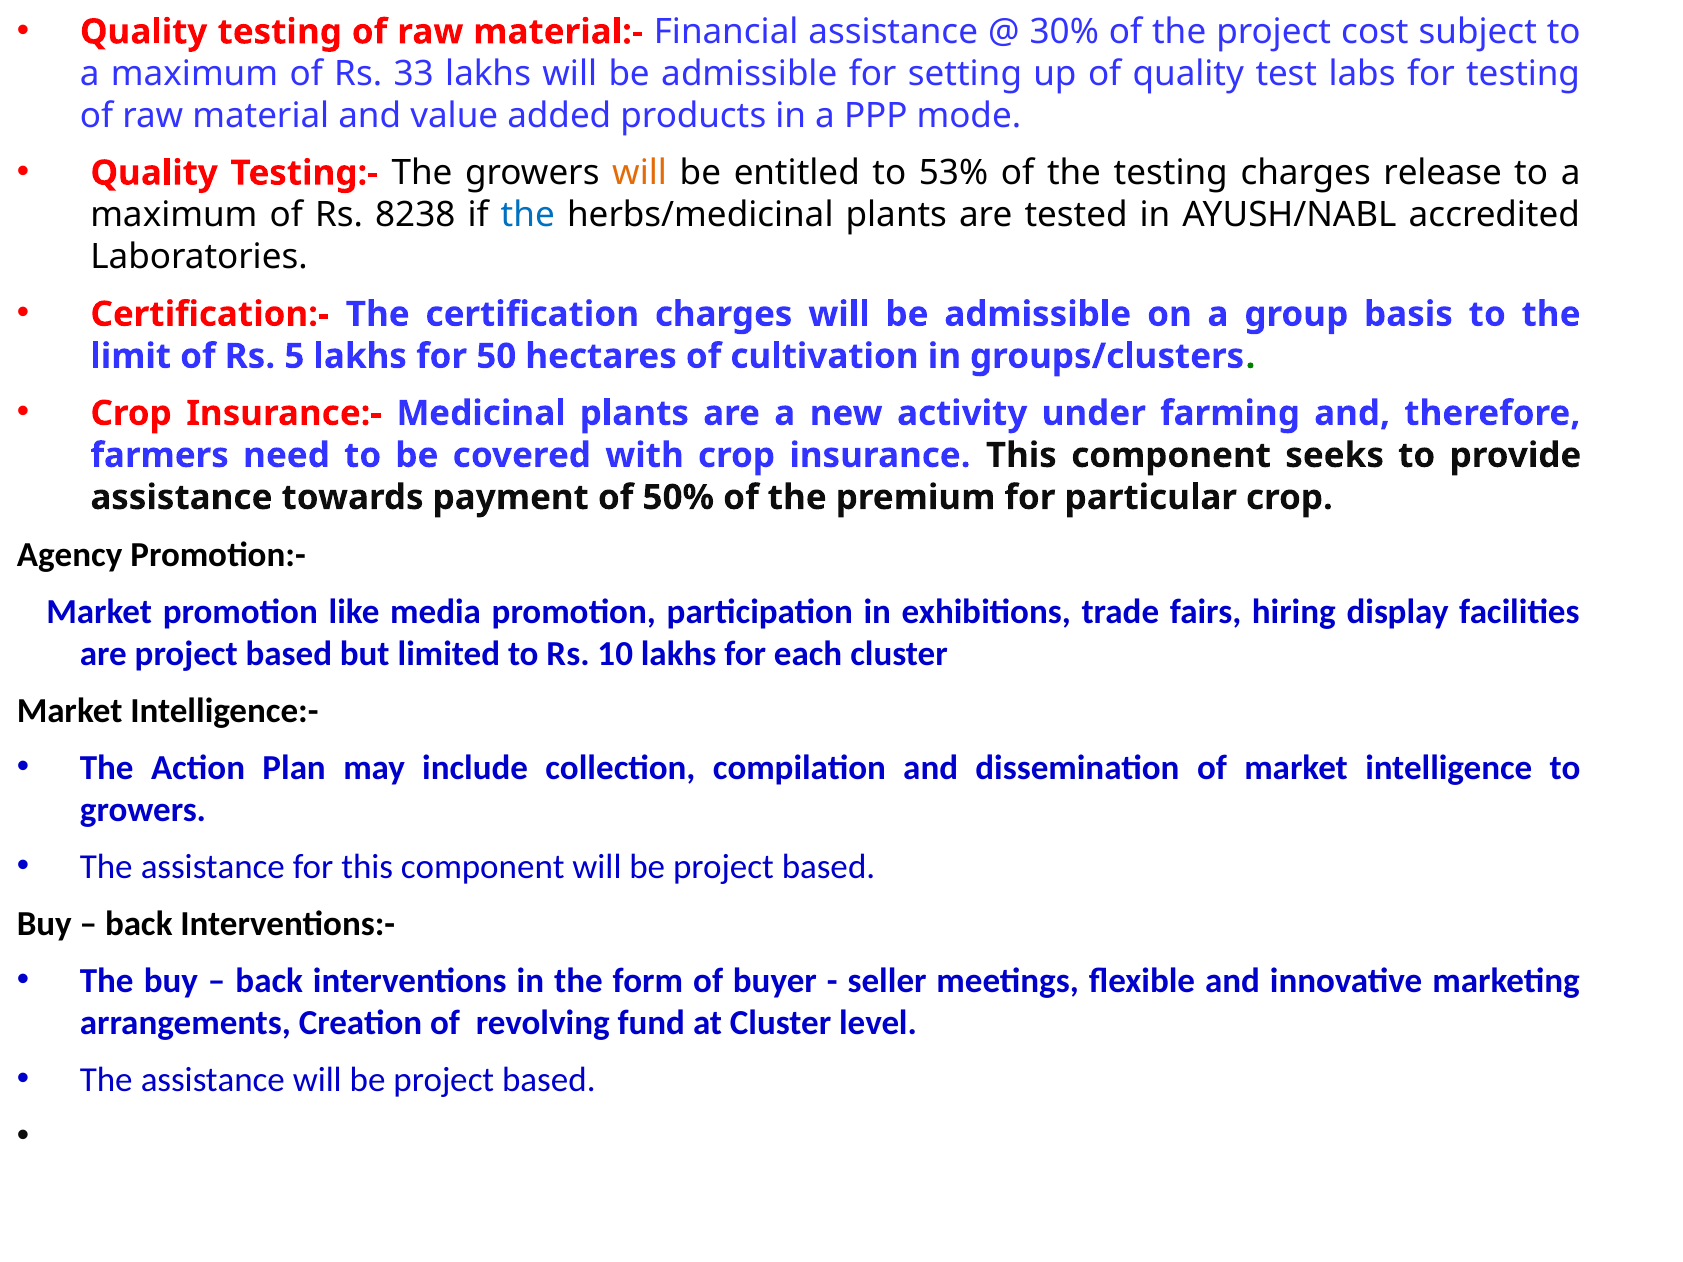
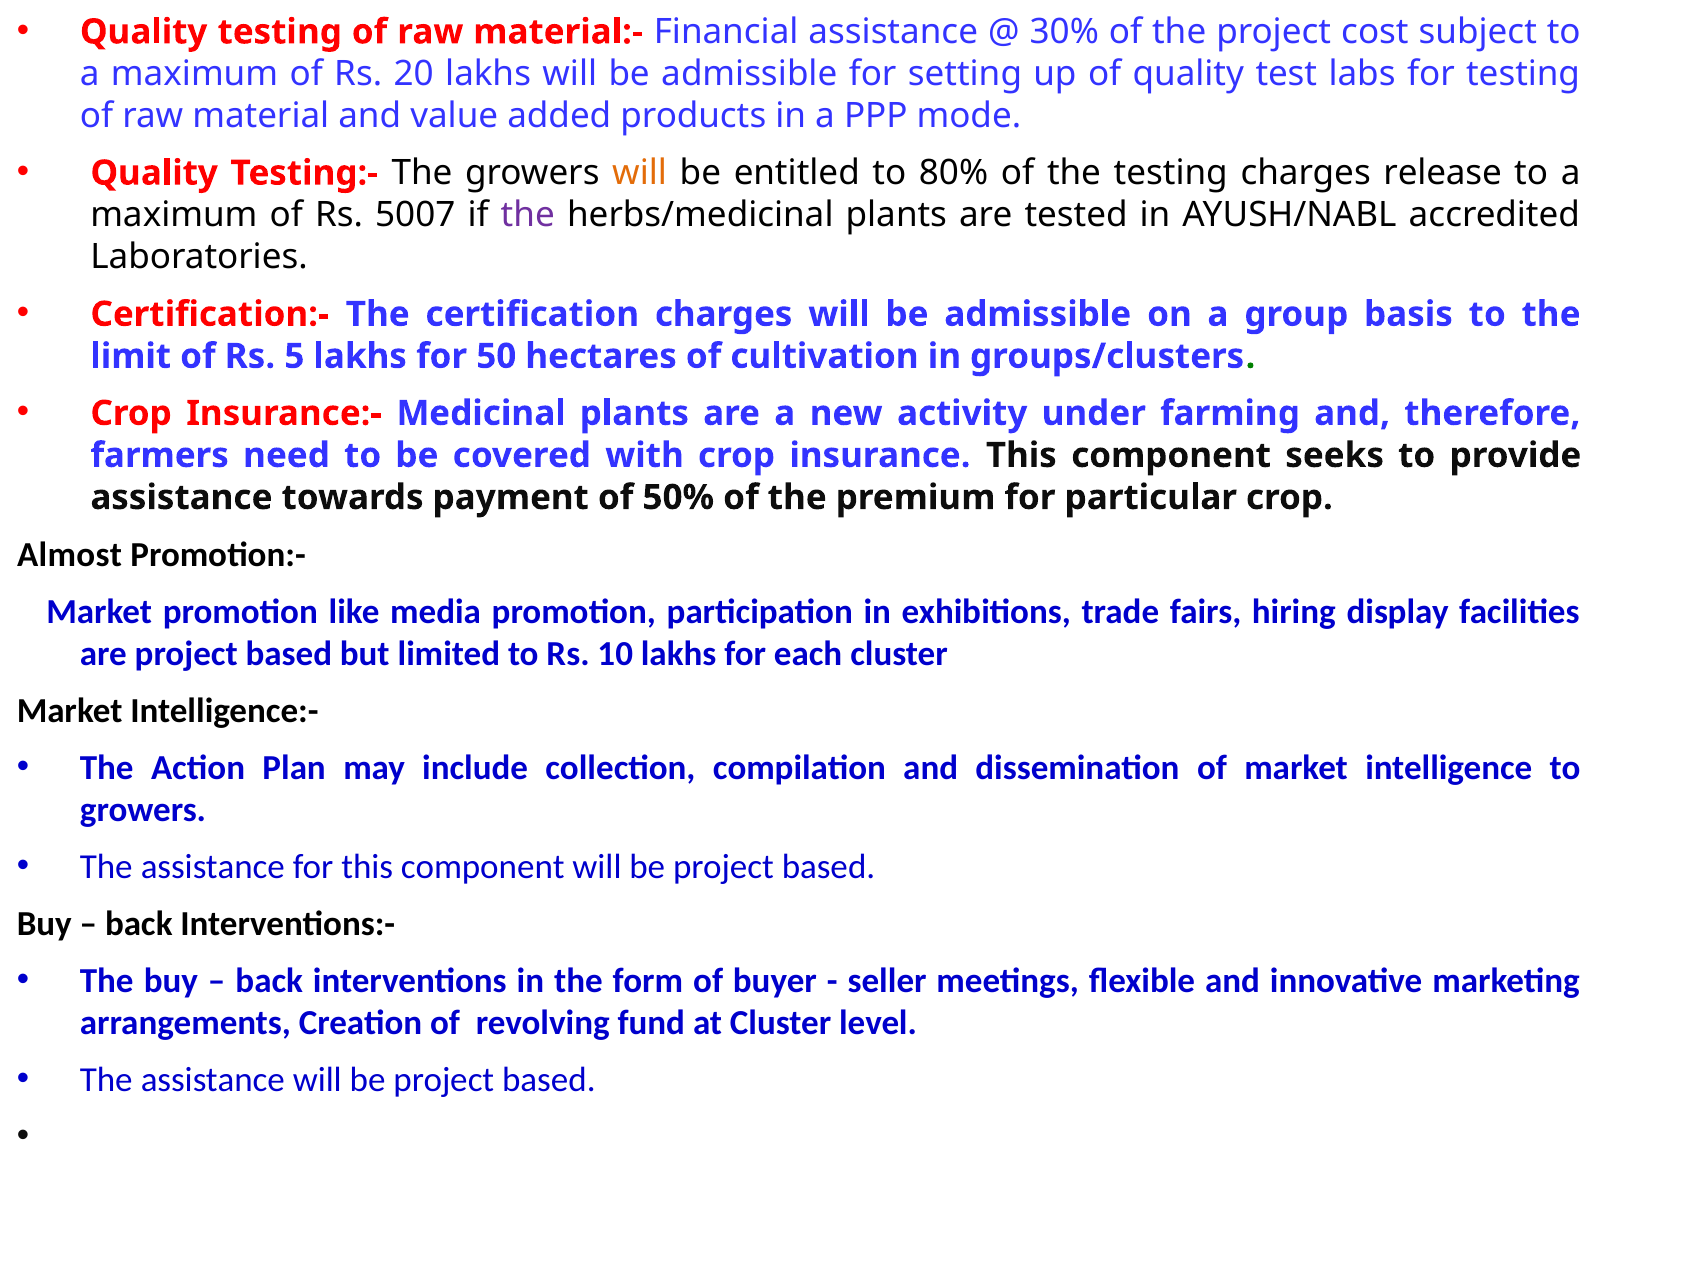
33: 33 -> 20
53%: 53% -> 80%
8238: 8238 -> 5007
the at (528, 215) colour: blue -> purple
Agency: Agency -> Almost
